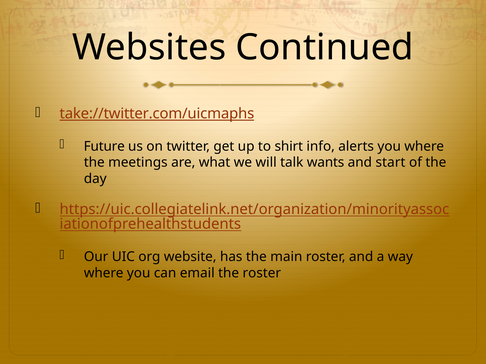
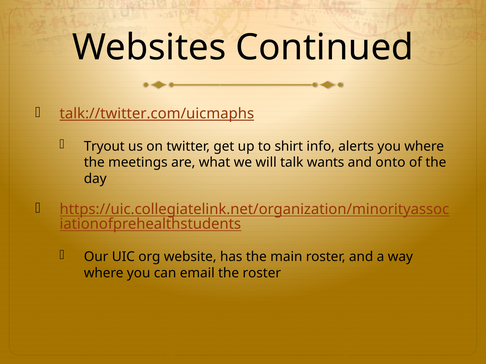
take://twitter.com/uicmaphs: take://twitter.com/uicmaphs -> talk://twitter.com/uicmaphs
Future: Future -> Tryout
start: start -> onto
